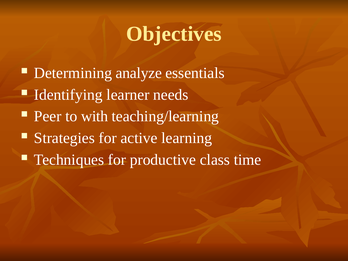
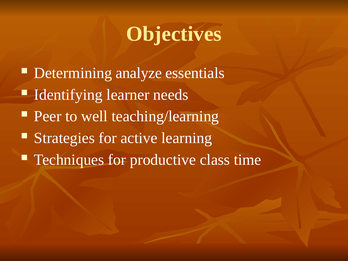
with: with -> well
